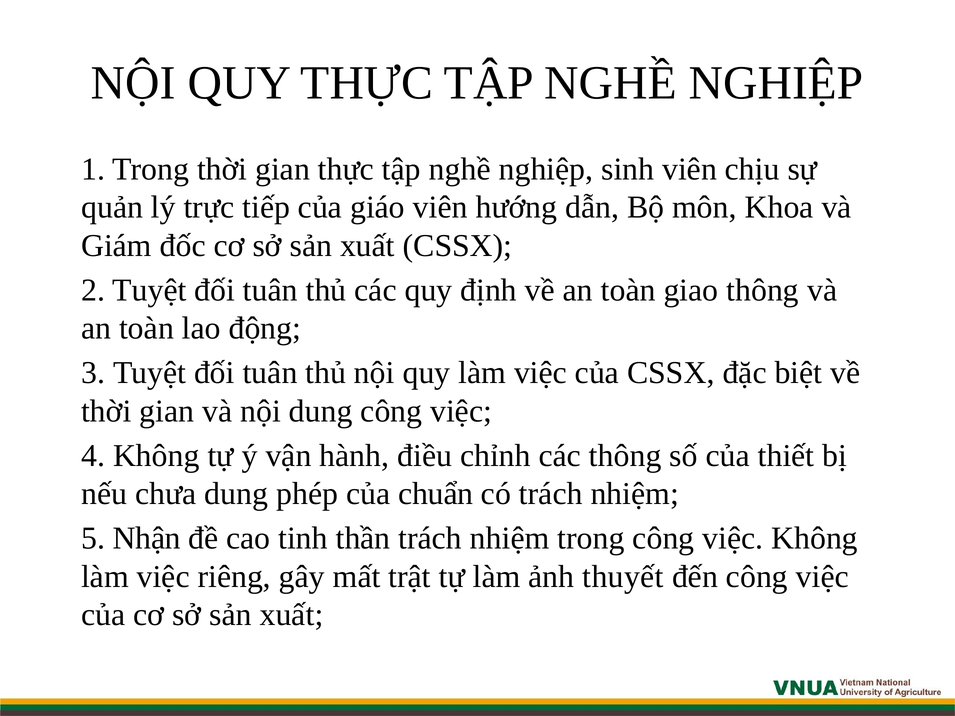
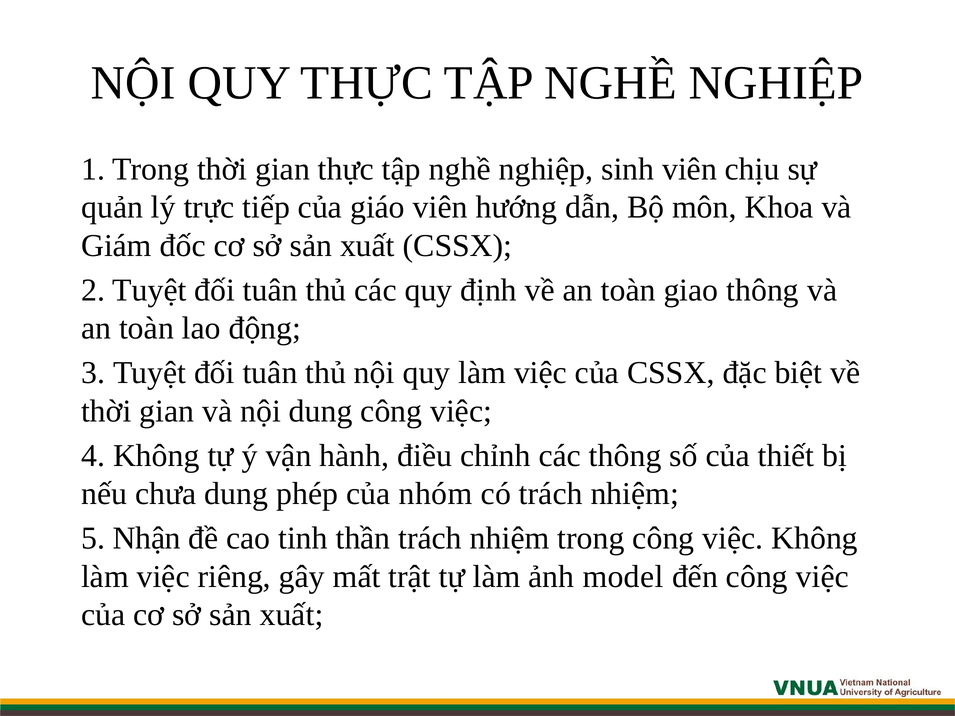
chuẩn: chuẩn -> nhóm
thuyết: thuyết -> model
